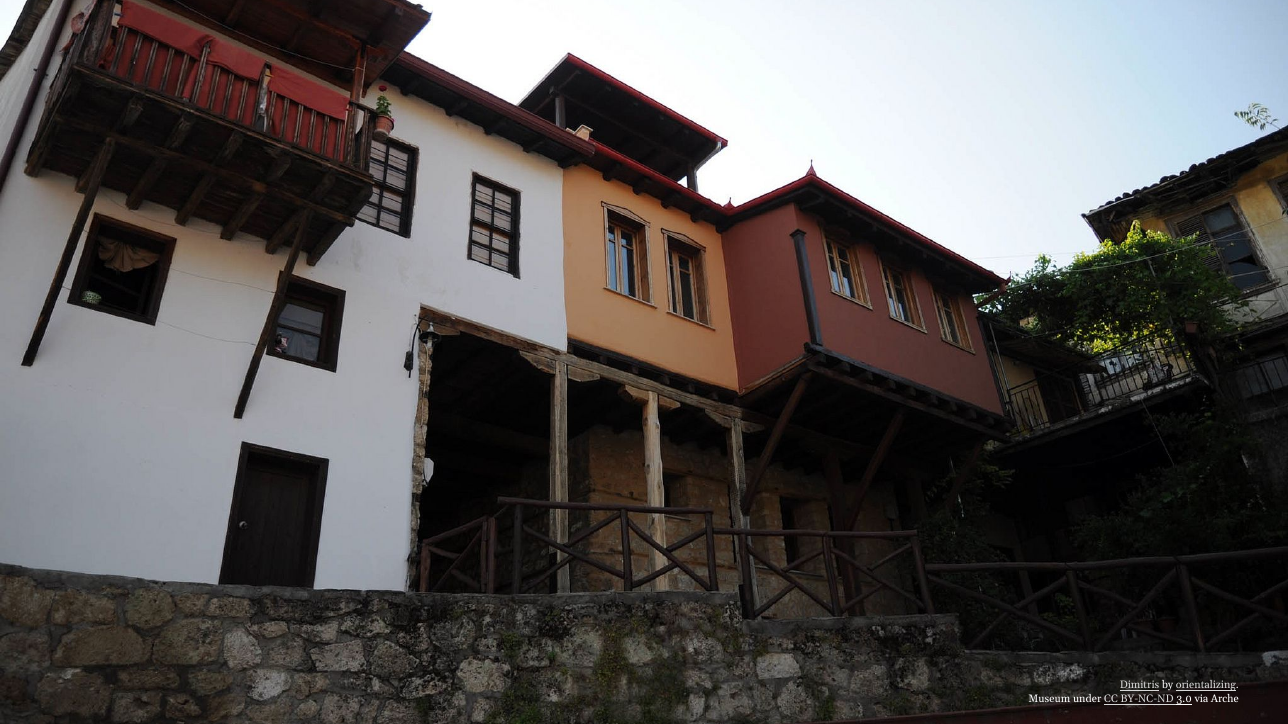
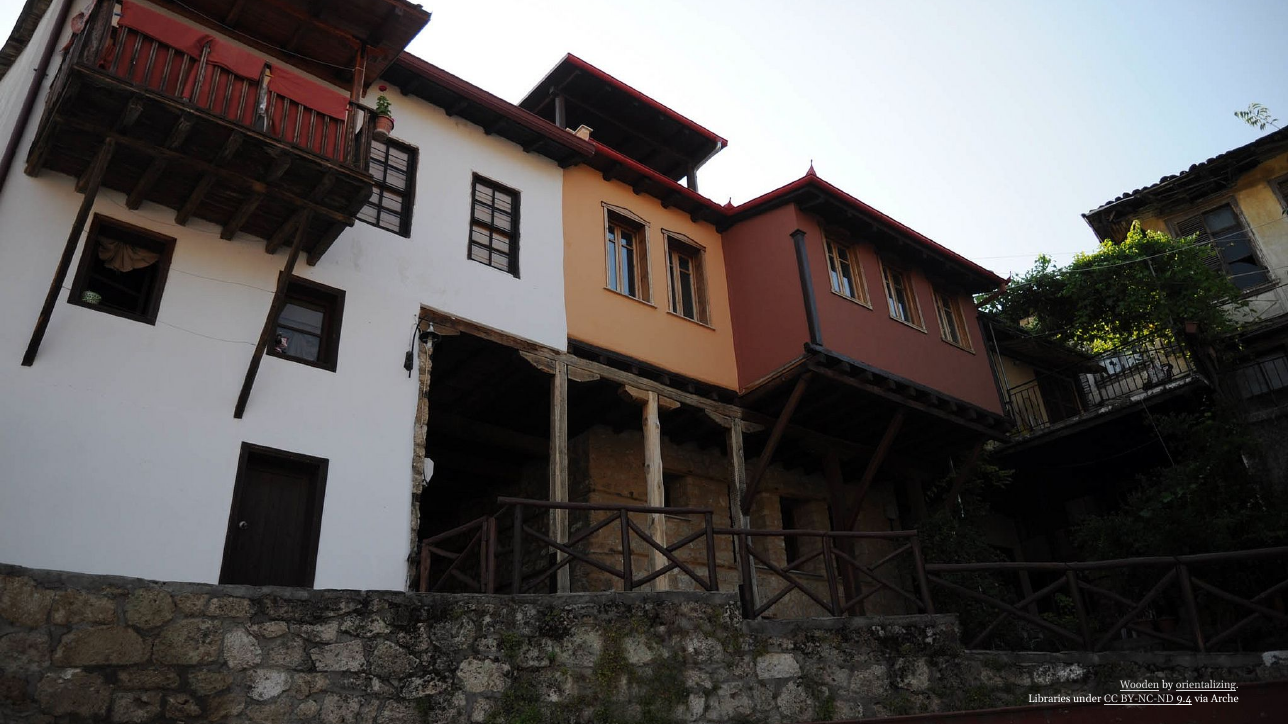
Dimitris: Dimitris -> Wooden
Museum: Museum -> Libraries
3.0: 3.0 -> 9.4
